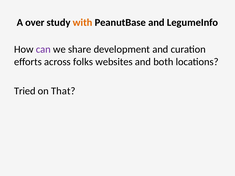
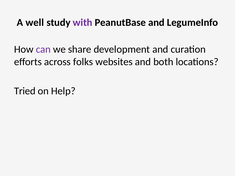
over: over -> well
with colour: orange -> purple
That: That -> Help
